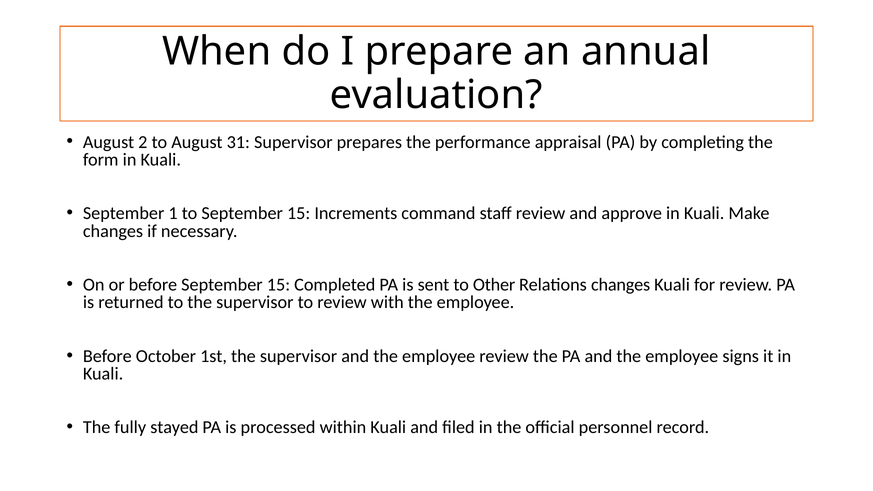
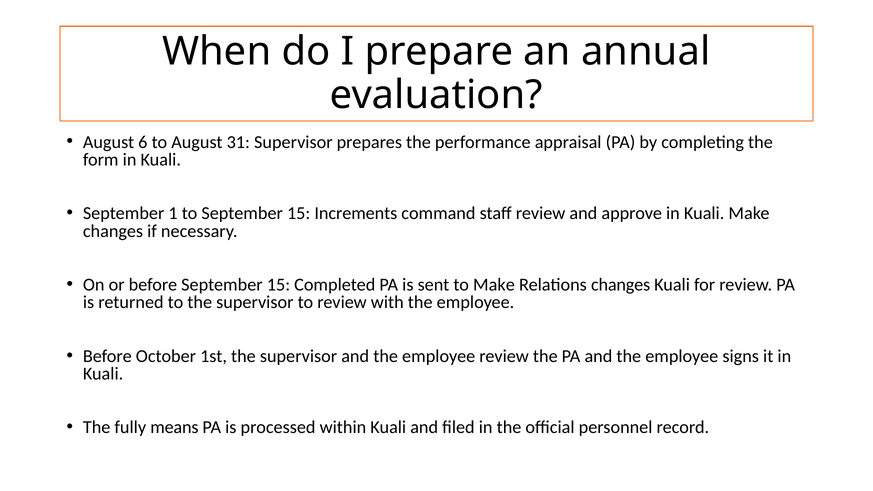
2: 2 -> 6
to Other: Other -> Make
stayed: stayed -> means
